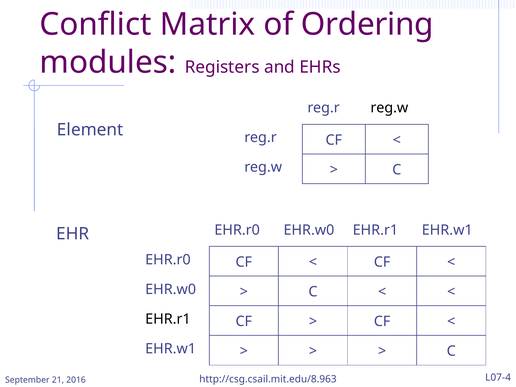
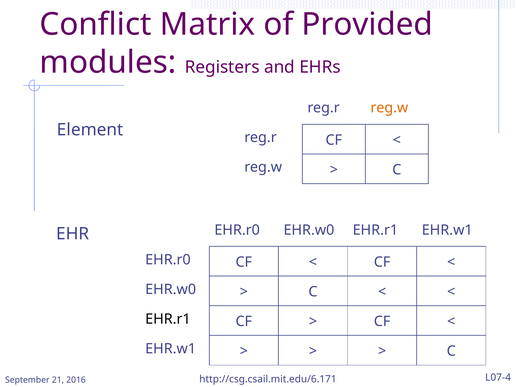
Ordering: Ordering -> Provided
reg.w at (389, 108) colour: black -> orange
http://csg.csail.mit.edu/8.963: http://csg.csail.mit.edu/8.963 -> http://csg.csail.mit.edu/6.171
